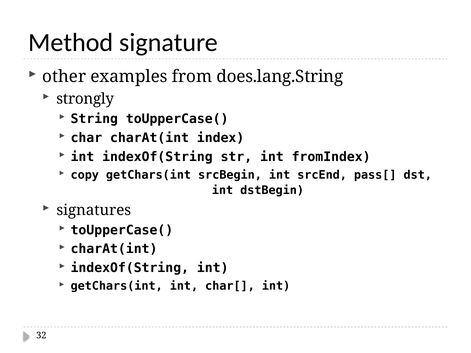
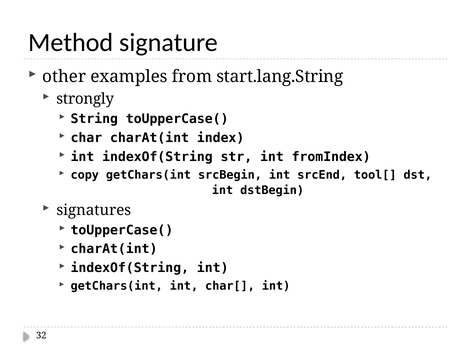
does.lang.String: does.lang.String -> start.lang.String
pass[: pass[ -> tool[
